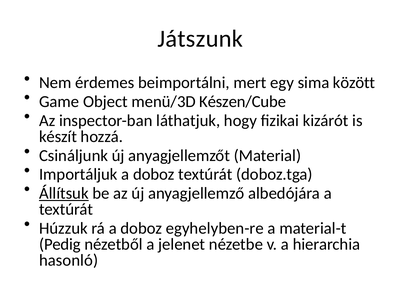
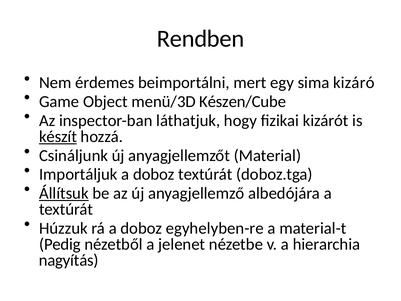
Játszunk: Játszunk -> Rendben
között: között -> kizáró
készít underline: none -> present
hasonló: hasonló -> nagyítás
